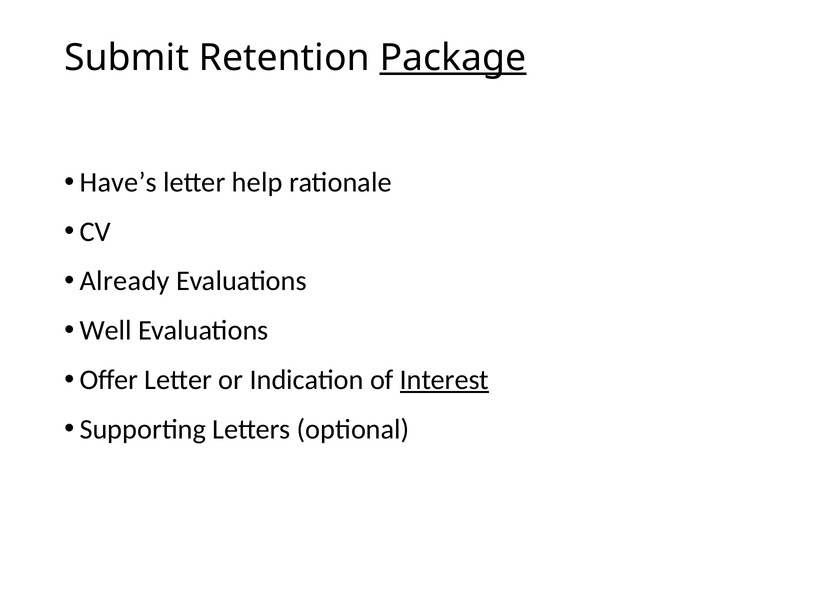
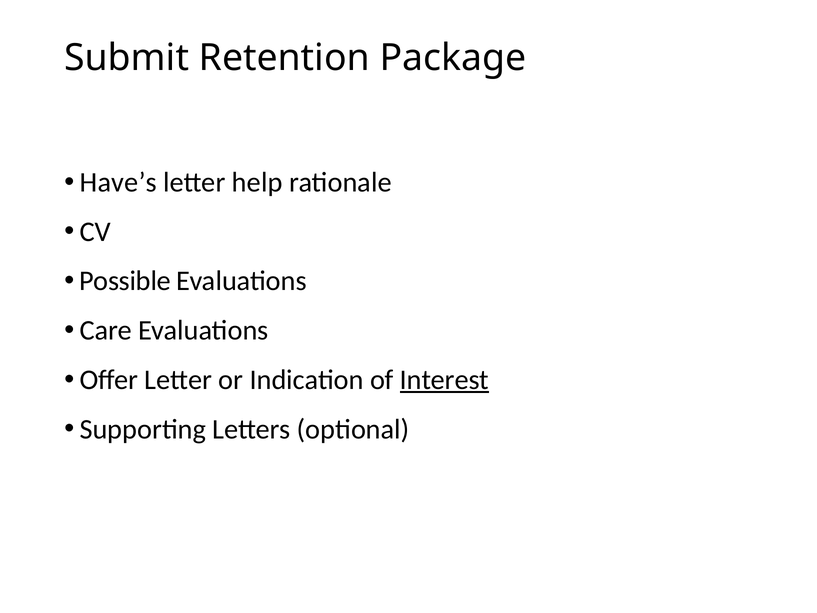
Package underline: present -> none
Already: Already -> Possible
Well: Well -> Care
